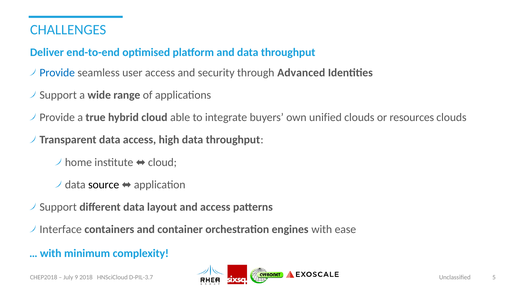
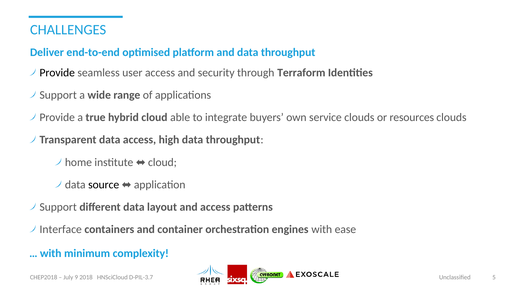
Provide at (57, 73) colour: blue -> black
Advanced: Advanced -> Terraform
unified: unified -> service
